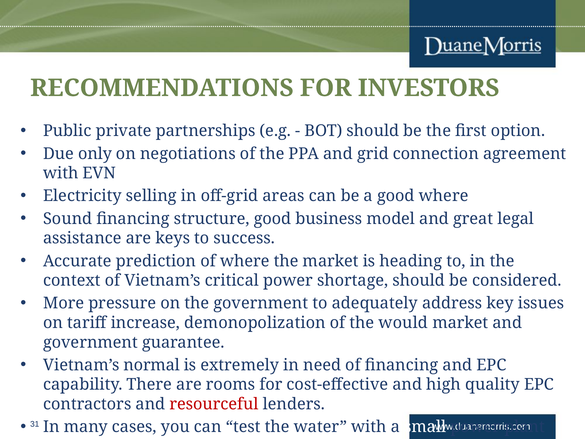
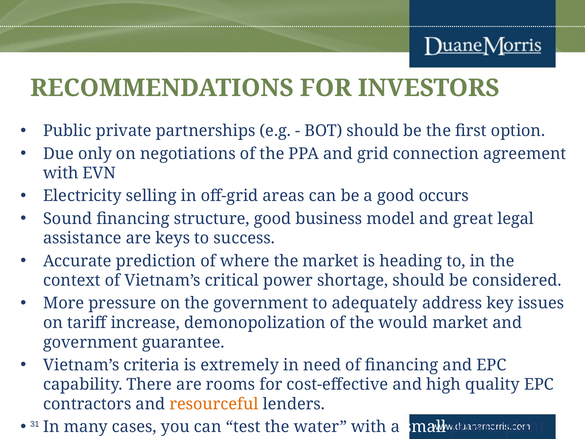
good where: where -> occurs
normal: normal -> criteria
resourceful colour: red -> orange
